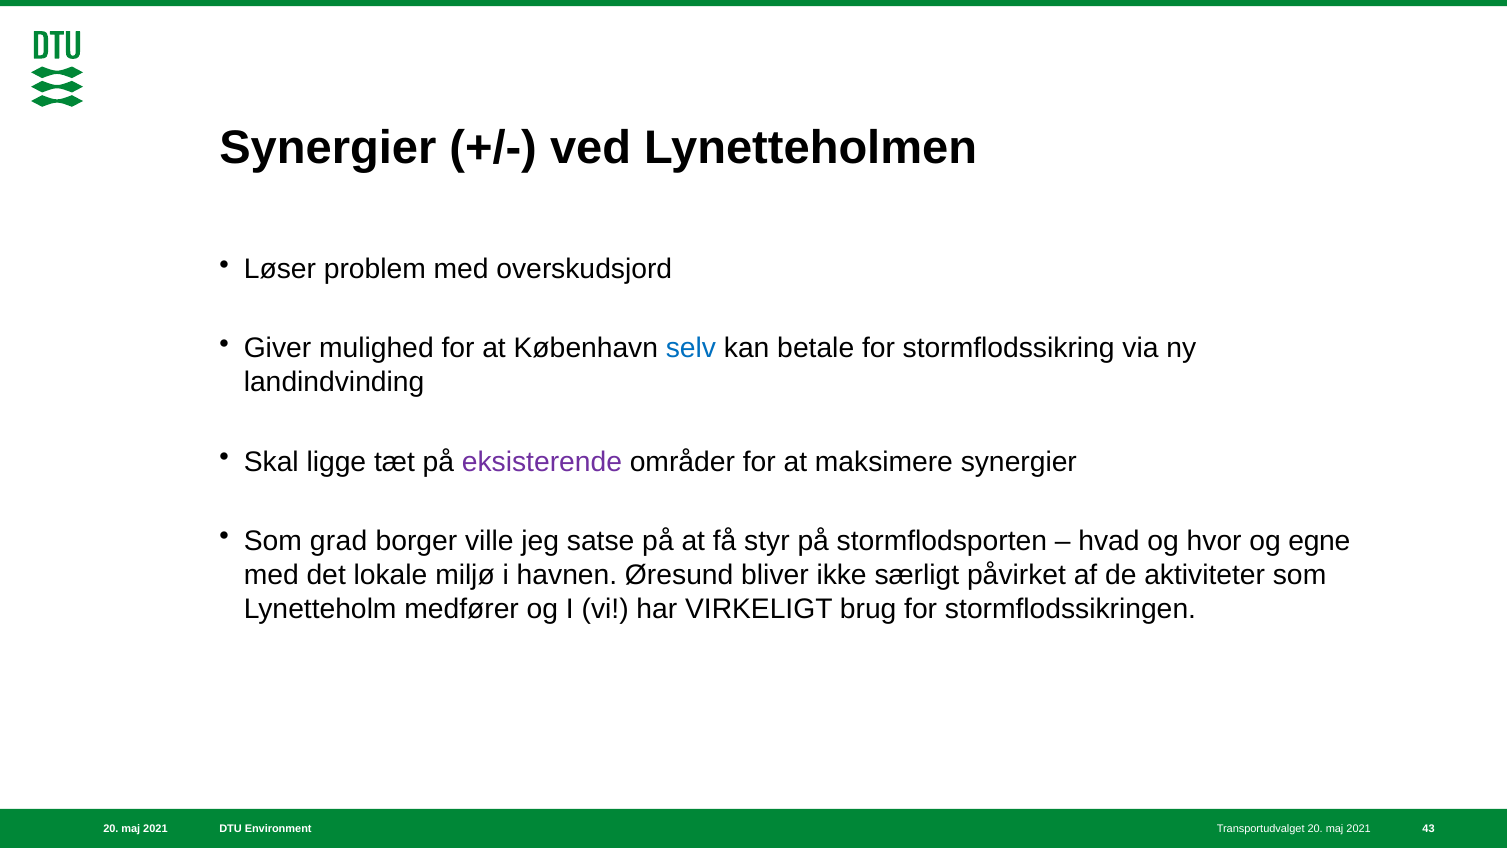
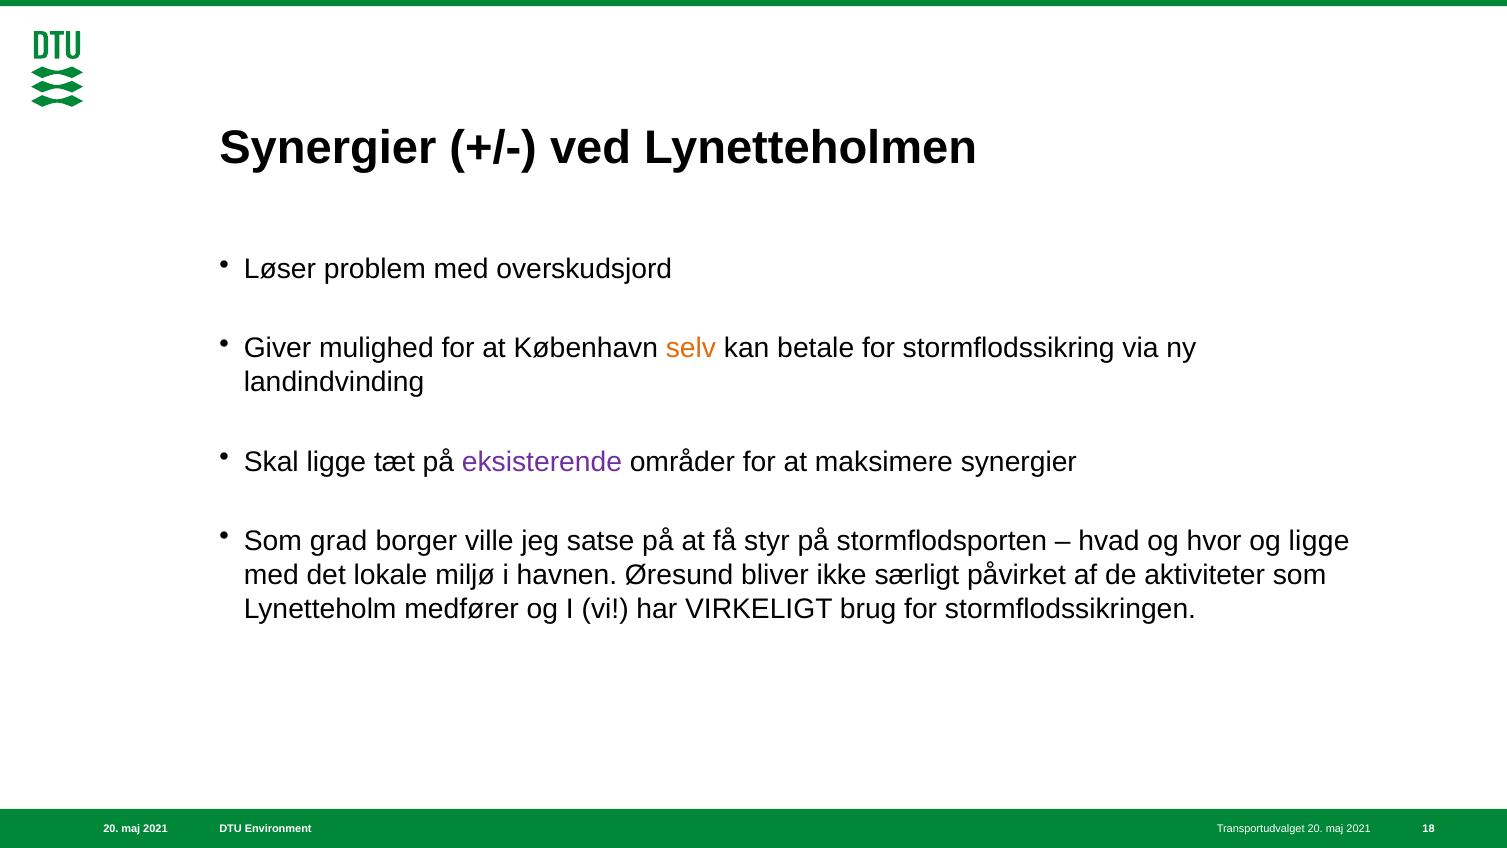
selv colour: blue -> orange
og egne: egne -> ligge
43: 43 -> 18
